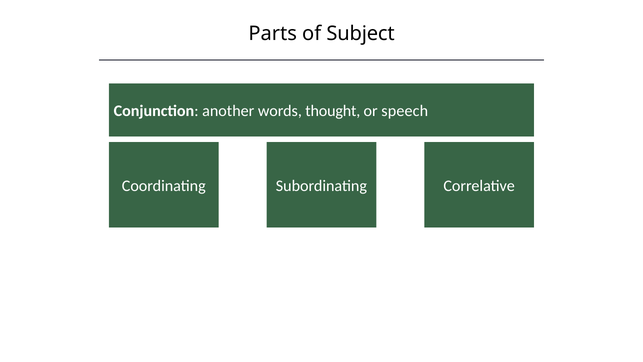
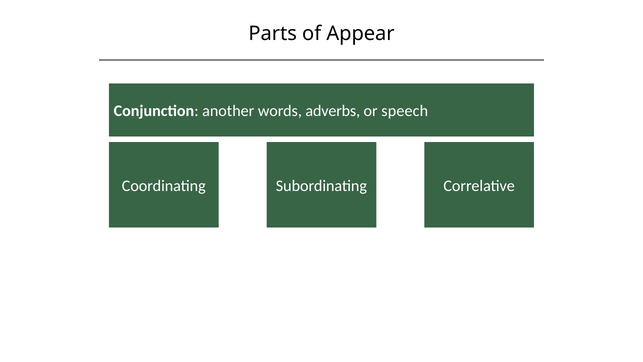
Subject: Subject -> Appear
thought: thought -> adverbs
